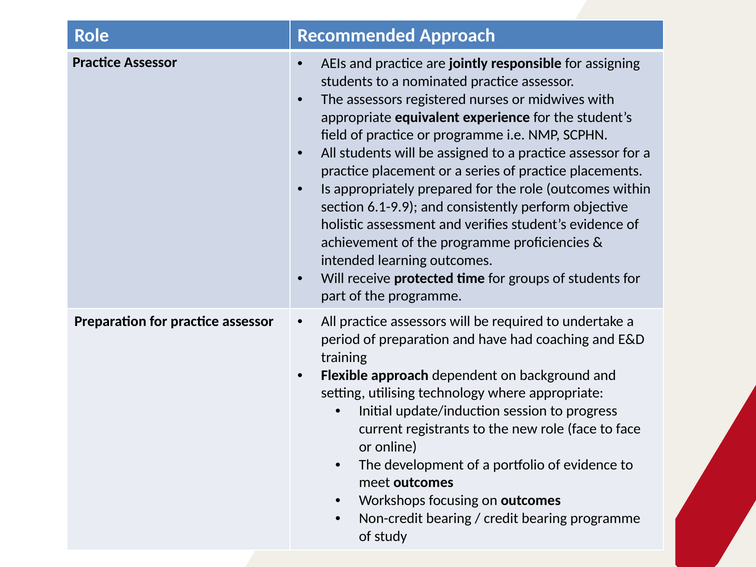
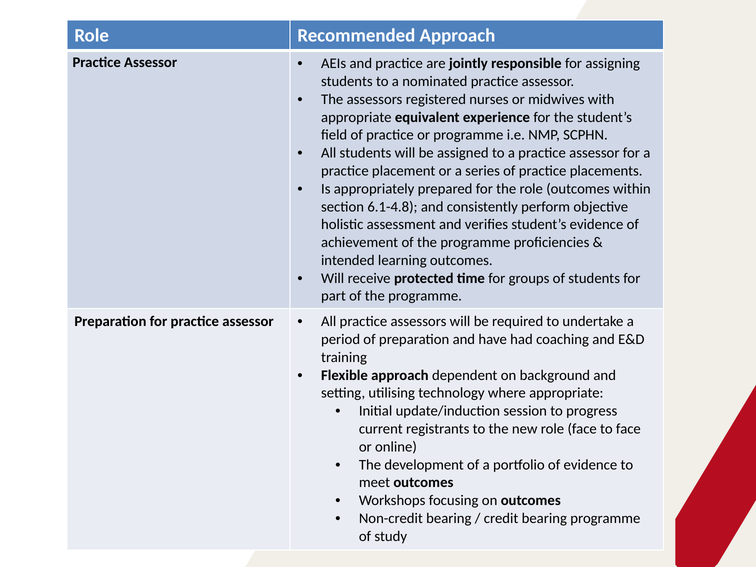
6.1-9.9: 6.1-9.9 -> 6.1-4.8
